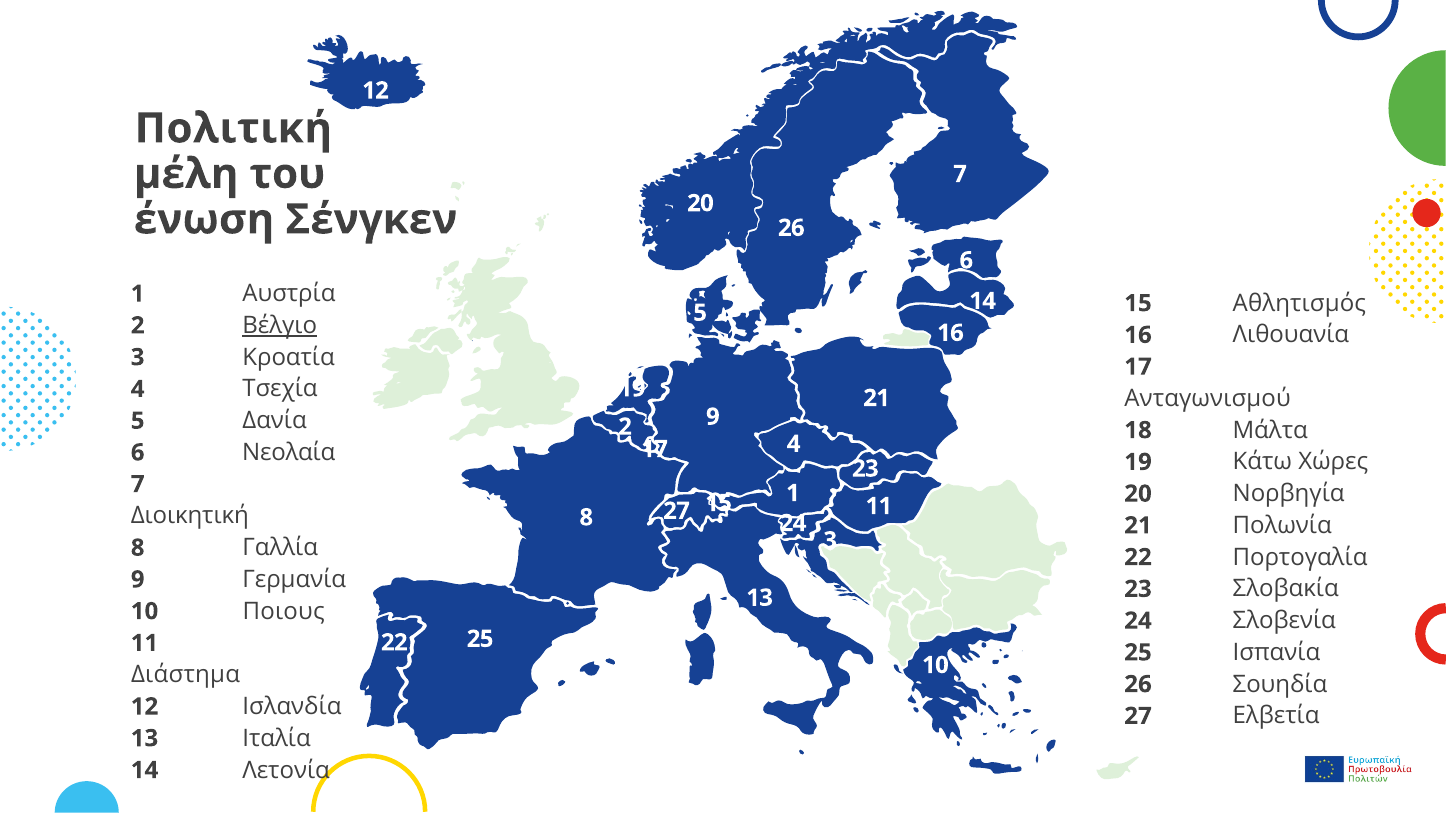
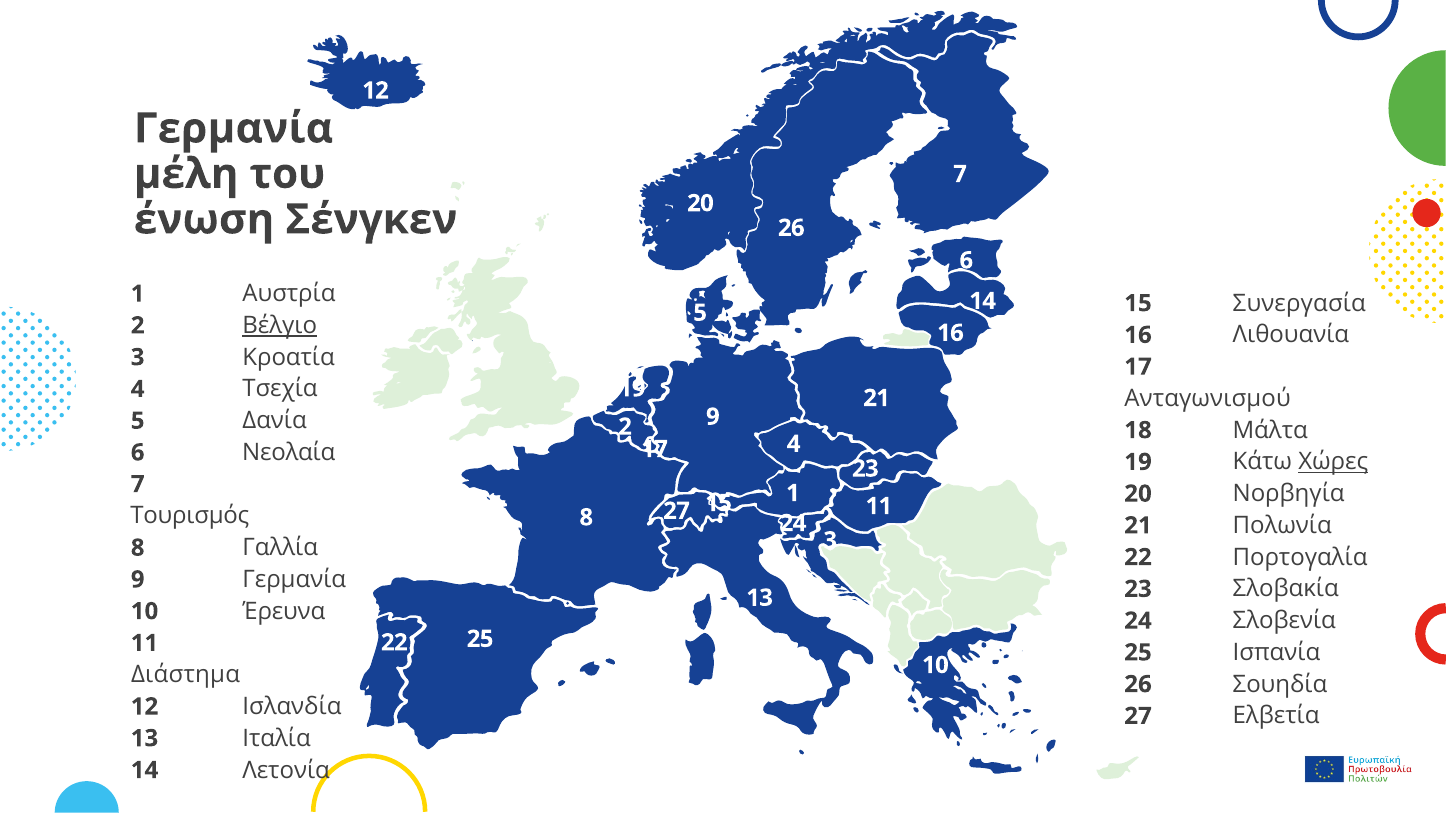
Πολιτική at (233, 129): Πολιτική -> Γερμανία
Αθλητισμός: Αθλητισμός -> Συνεργασία
Χώρες underline: none -> present
Διοικητική: Διοικητική -> Τουρισμός
Ποιους: Ποιους -> Έρευνα
